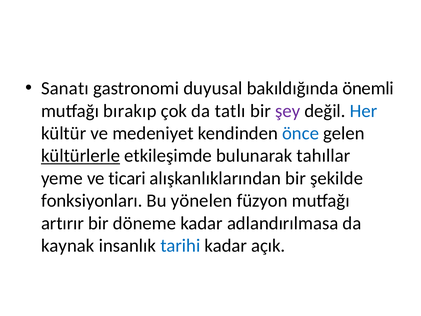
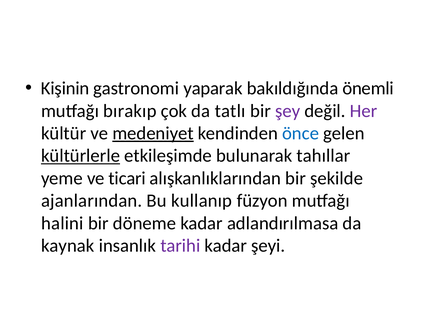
Sanatı: Sanatı -> Kişinin
duyusal: duyusal -> yaparak
Her colour: blue -> purple
medeniyet underline: none -> present
fonksiyonları: fonksiyonları -> ajanlarından
yönelen: yönelen -> kullanıp
artırır: artırır -> halini
tarihi colour: blue -> purple
açık: açık -> şeyi
